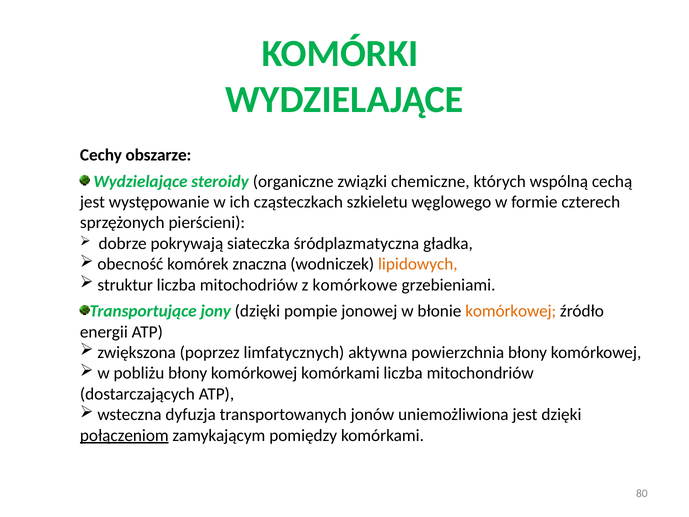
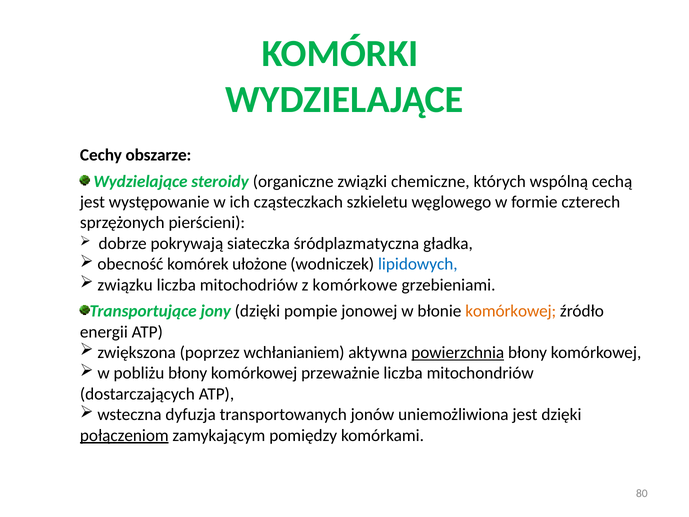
znaczna: znaczna -> ułożone
lipidowych colour: orange -> blue
struktur: struktur -> związku
limfatycznych: limfatycznych -> wchłanianiem
powierzchnia underline: none -> present
komórkowej komórkami: komórkami -> przeważnie
